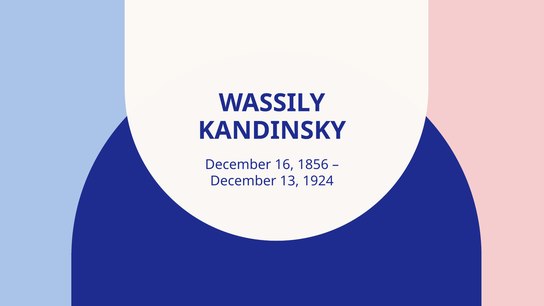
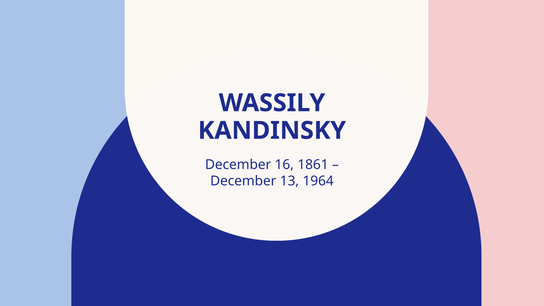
1856: 1856 -> 1861
1924: 1924 -> 1964
